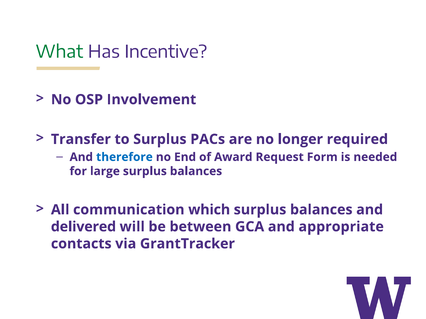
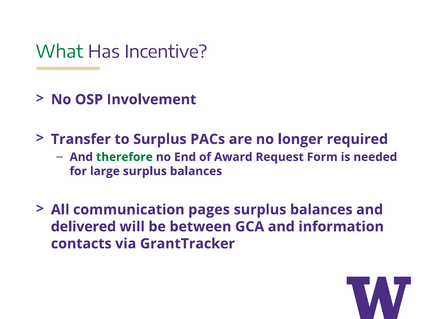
therefore colour: blue -> green
which: which -> pages
appropriate: appropriate -> information
